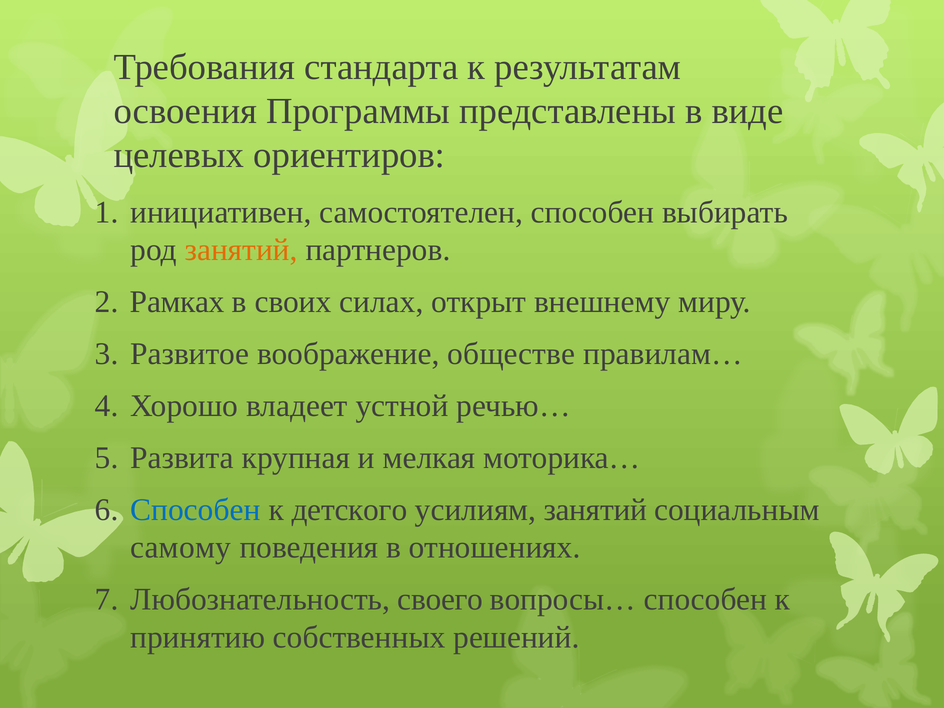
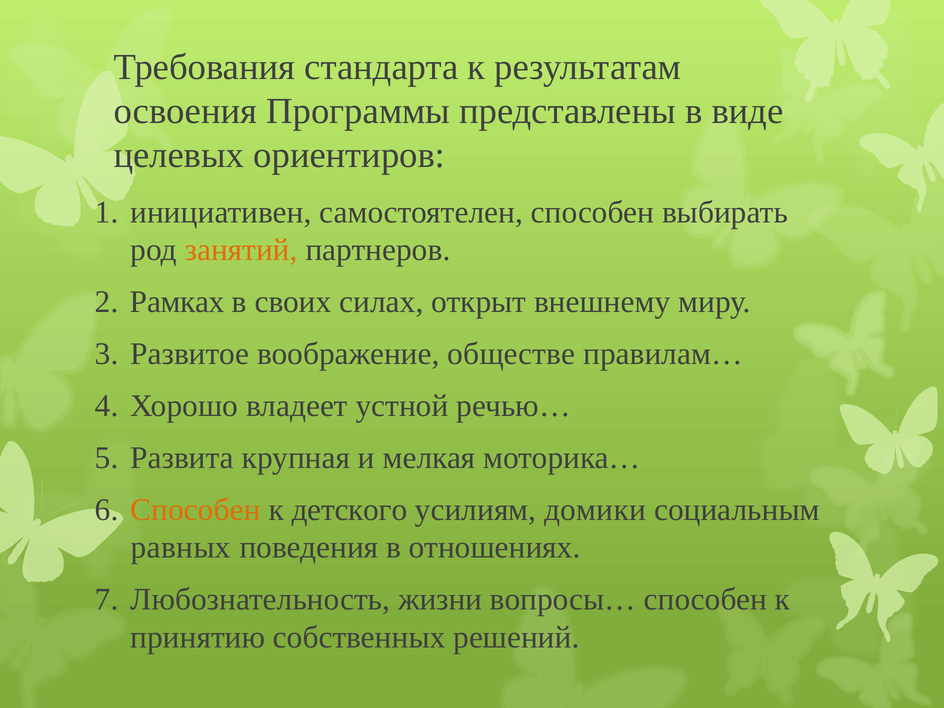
Способен at (195, 510) colour: blue -> orange
усилиям занятий: занятий -> домики
самому: самому -> равных
своего: своего -> жизни
